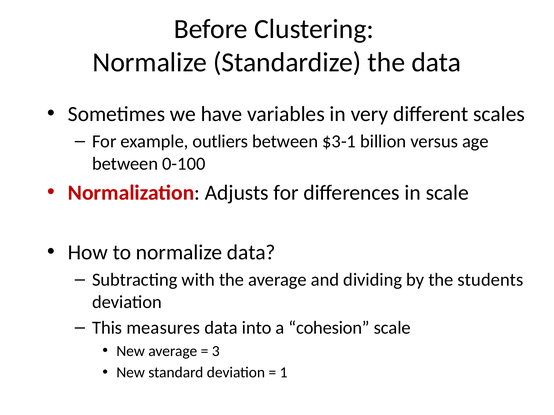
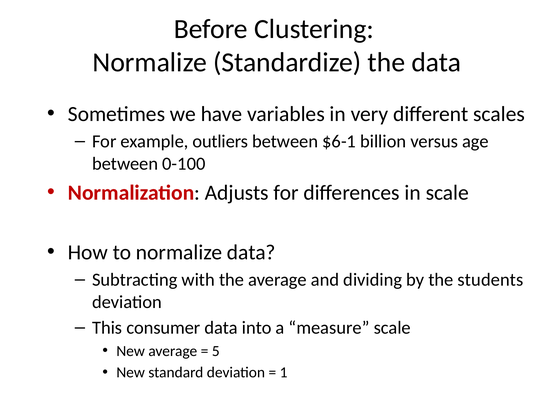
$3-1: $3-1 -> $6-1
measures: measures -> consumer
cohesion: cohesion -> measure
3: 3 -> 5
